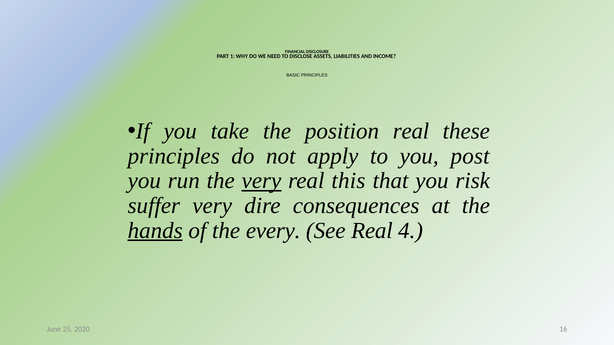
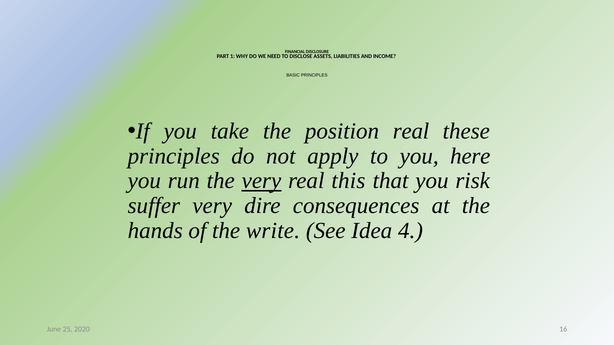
post: post -> here
hands underline: present -> none
every: every -> write
See Real: Real -> Idea
